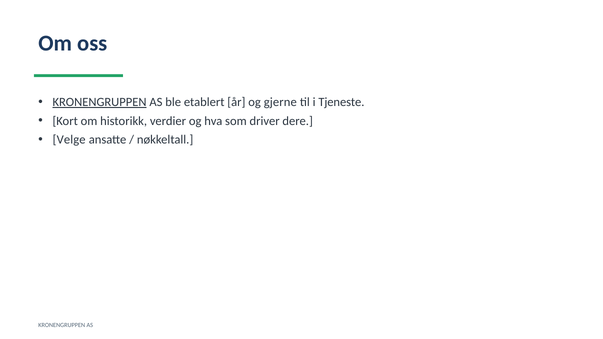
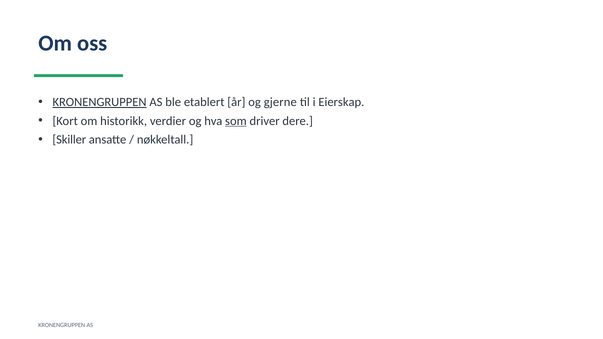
Tjeneste: Tjeneste -> Eierskap
som underline: none -> present
Velge: Velge -> Skiller
